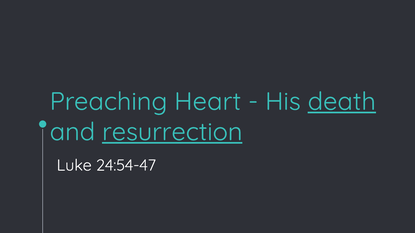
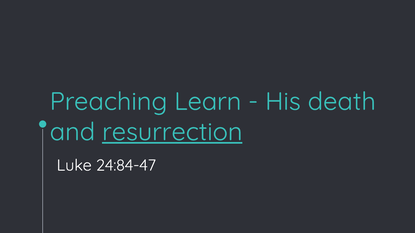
Heart: Heart -> Learn
death underline: present -> none
24:54-47: 24:54-47 -> 24:84-47
